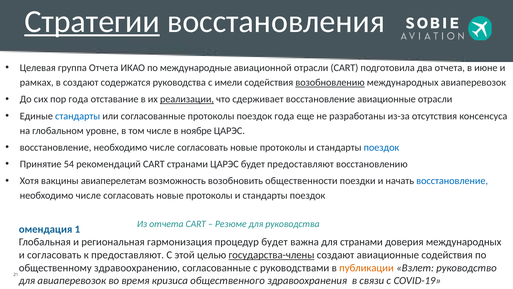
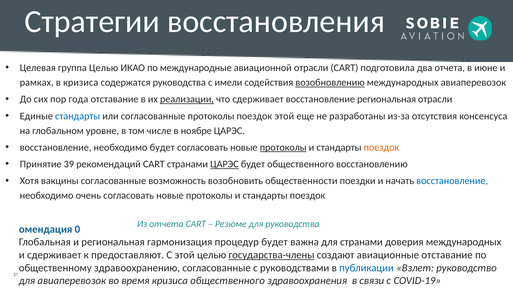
Стратегии underline: present -> none
группа Отчета: Отчета -> Целью
в создают: создают -> кризиса
восстановление авиационные: авиационные -> региональная
поездок года: года -> этой
числе at (162, 147): числе -> будет
протоколы at (283, 147) underline: none -> present
поездок at (381, 147) colour: blue -> orange
54: 54 -> 39
ЦАРЭС at (224, 164) underline: none -> present
будет предоставляют: предоставляют -> общественного
вакцины авиаперелетам: авиаперелетам -> согласованные
числе at (88, 195): числе -> очень
1: 1 -> 0
и согласовать: согласовать -> сдерживает
авиационные содействия: содействия -> отставание
публикации colour: orange -> blue
